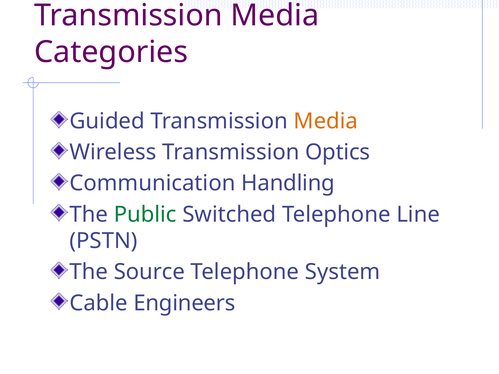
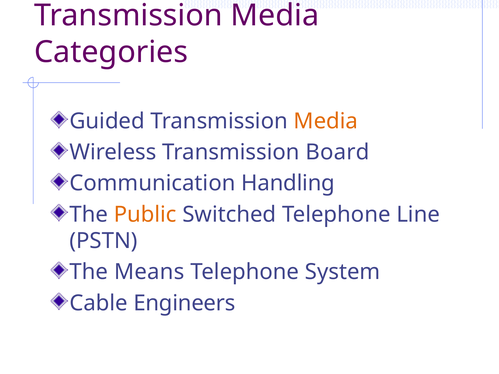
Optics: Optics -> Board
Public colour: green -> orange
Source: Source -> Means
